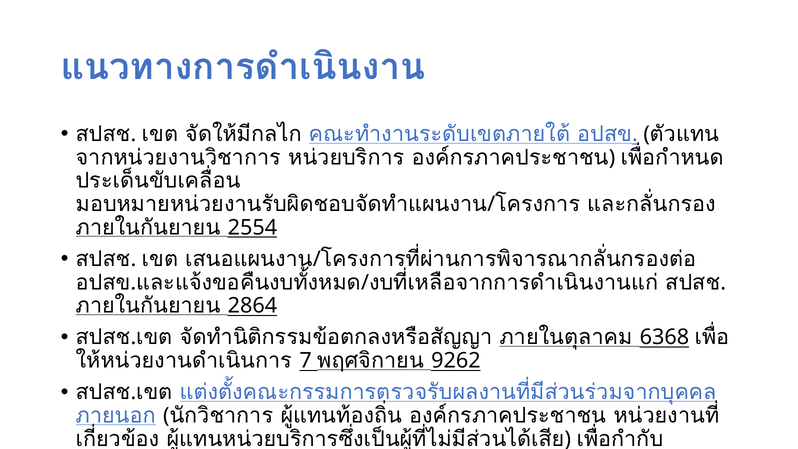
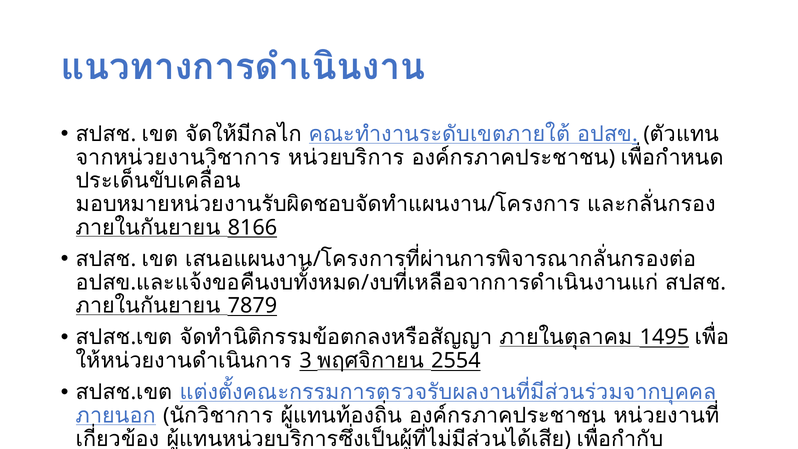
2554: 2554 -> 8166
2864: 2864 -> 7879
6368: 6368 -> 1495
7: 7 -> 3
9262: 9262 -> 2554
